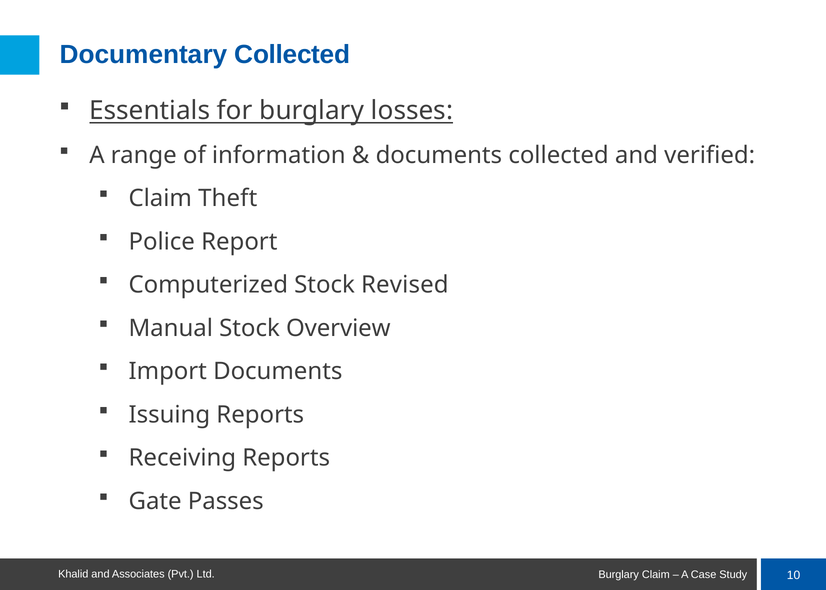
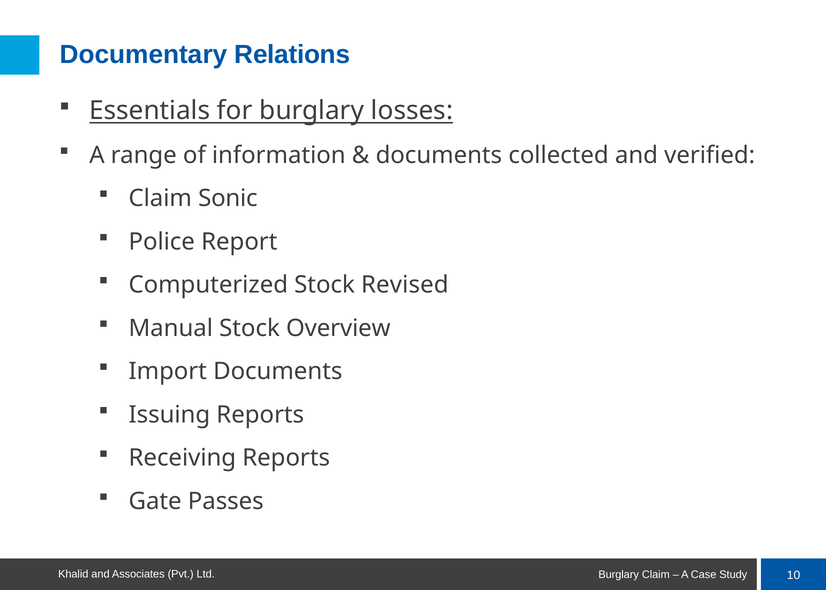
Documentary Collected: Collected -> Relations
Theft: Theft -> Sonic
